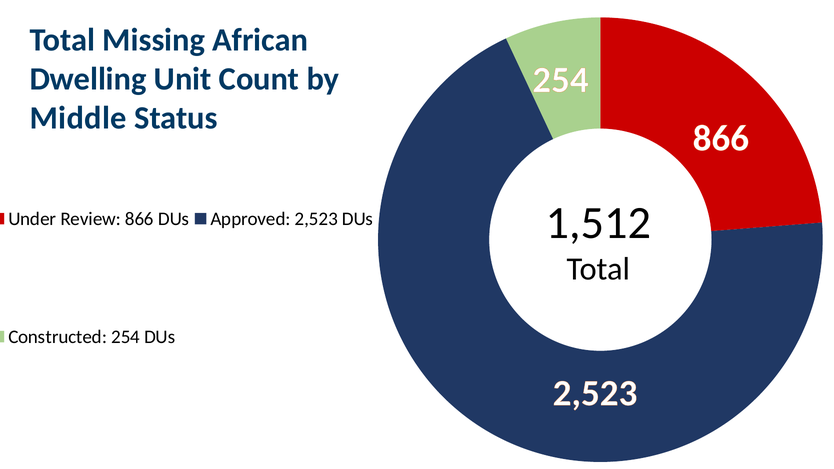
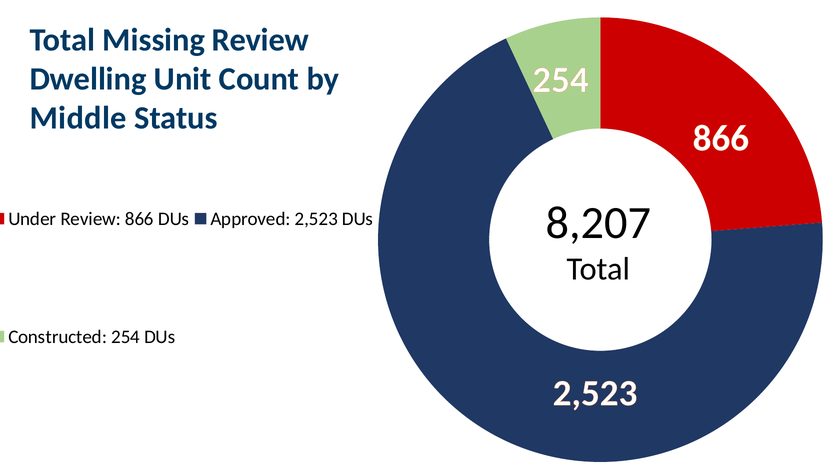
Missing African: African -> Review
1,512: 1,512 -> 8,207
